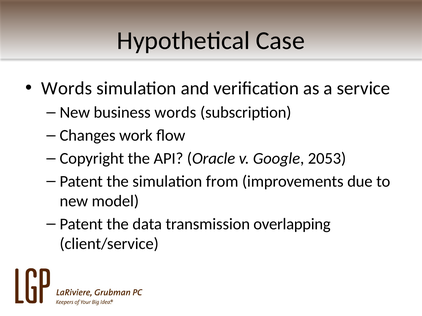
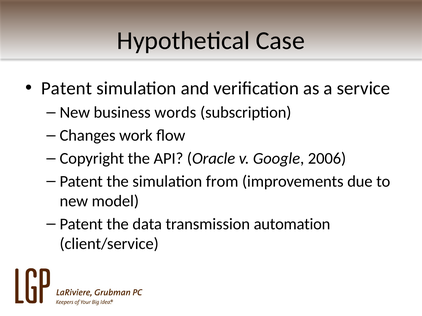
Words at (67, 89): Words -> Patent
2053: 2053 -> 2006
overlapping: overlapping -> automation
